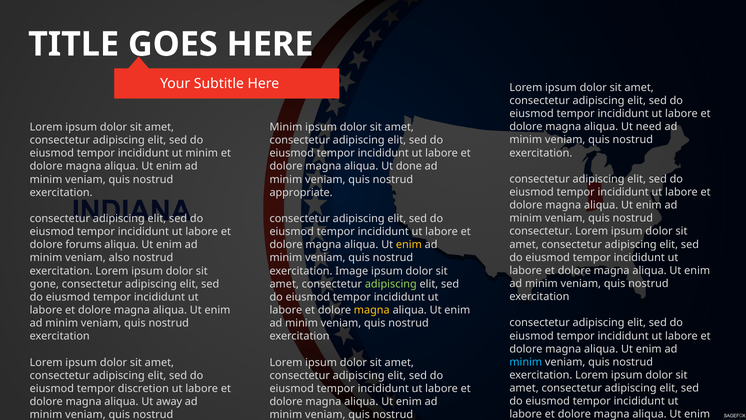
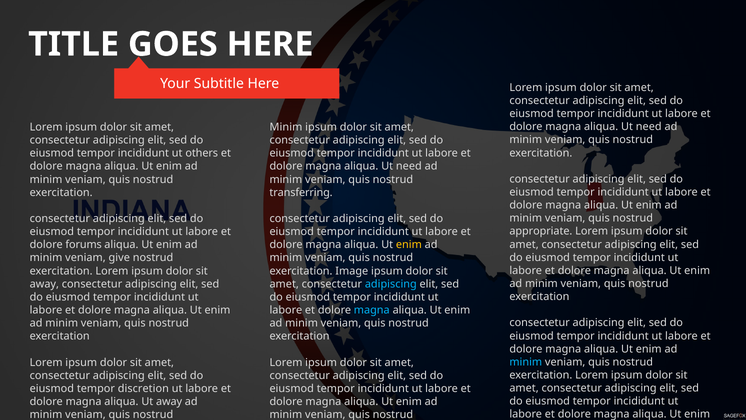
ut minim: minim -> others
done at (409, 166): done -> need
appropriate: appropriate -> transferring
consectetur at (541, 231): consectetur -> appropriate
also: also -> give
gone at (44, 284): gone -> away
adipiscing at (391, 284) colour: light green -> light blue
magna at (372, 310) colour: yellow -> light blue
